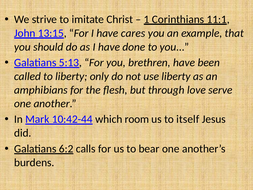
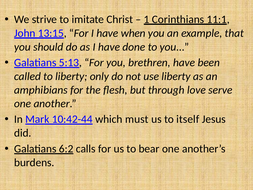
cares: cares -> when
room: room -> must
